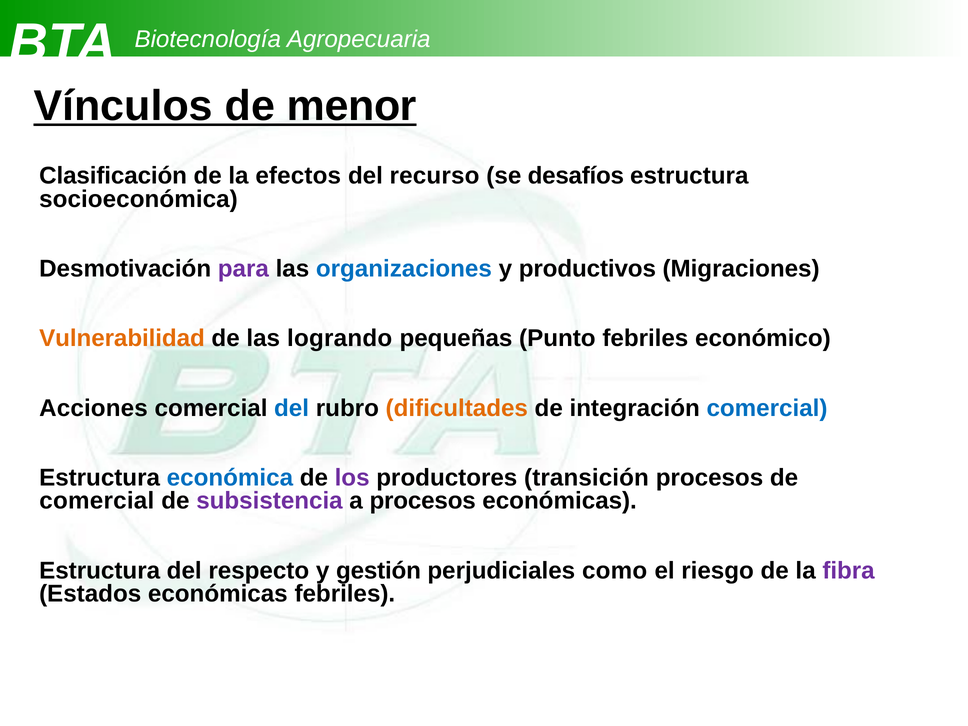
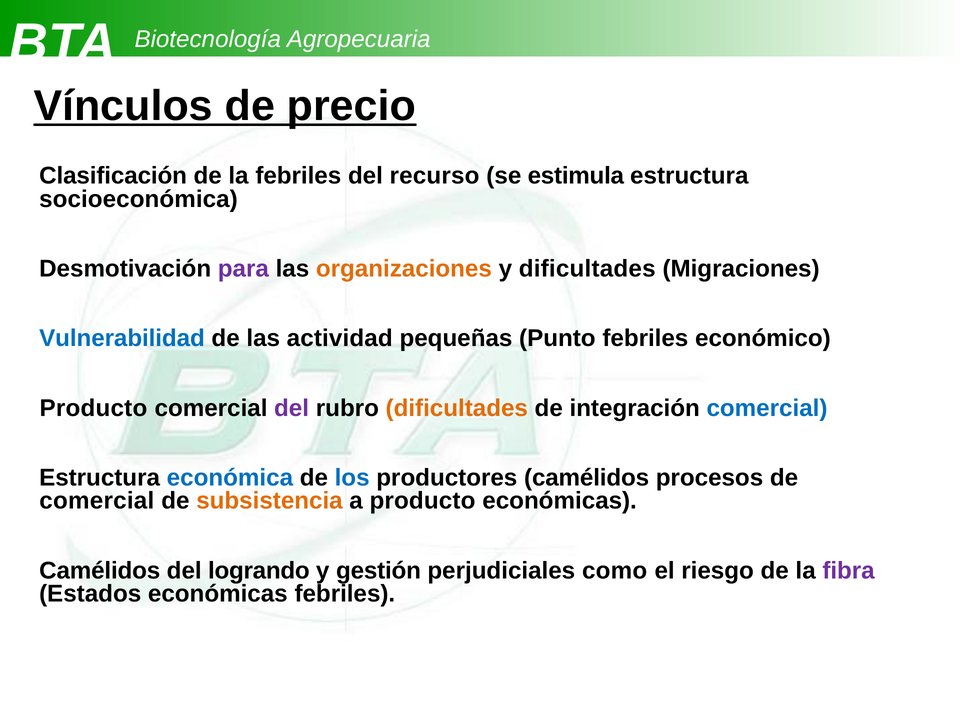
menor: menor -> precio
la efectos: efectos -> febriles
desafíos: desafíos -> estimula
organizaciones colour: blue -> orange
y productivos: productivos -> dificultades
Vulnerabilidad colour: orange -> blue
logrando: logrando -> actividad
Acciones at (93, 408): Acciones -> Producto
del at (292, 408) colour: blue -> purple
los colour: purple -> blue
productores transición: transición -> camélidos
subsistencia colour: purple -> orange
a procesos: procesos -> producto
Estructura at (100, 571): Estructura -> Camélidos
respecto: respecto -> logrando
